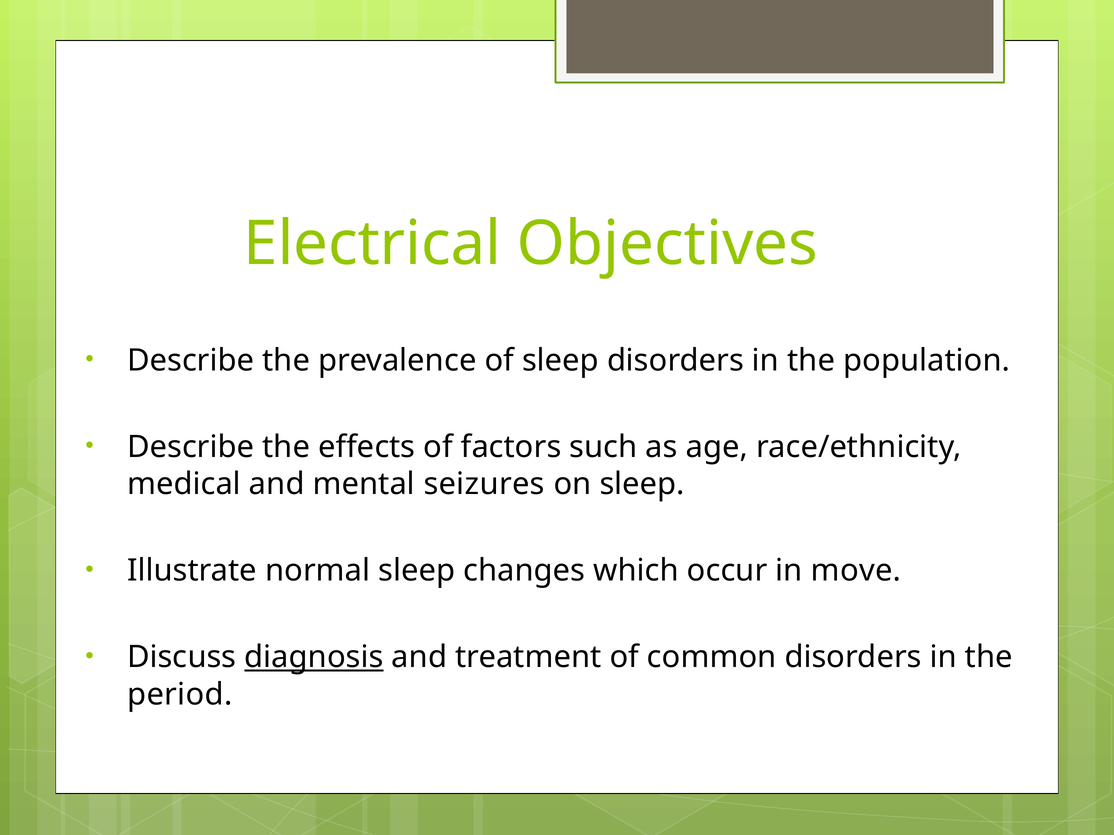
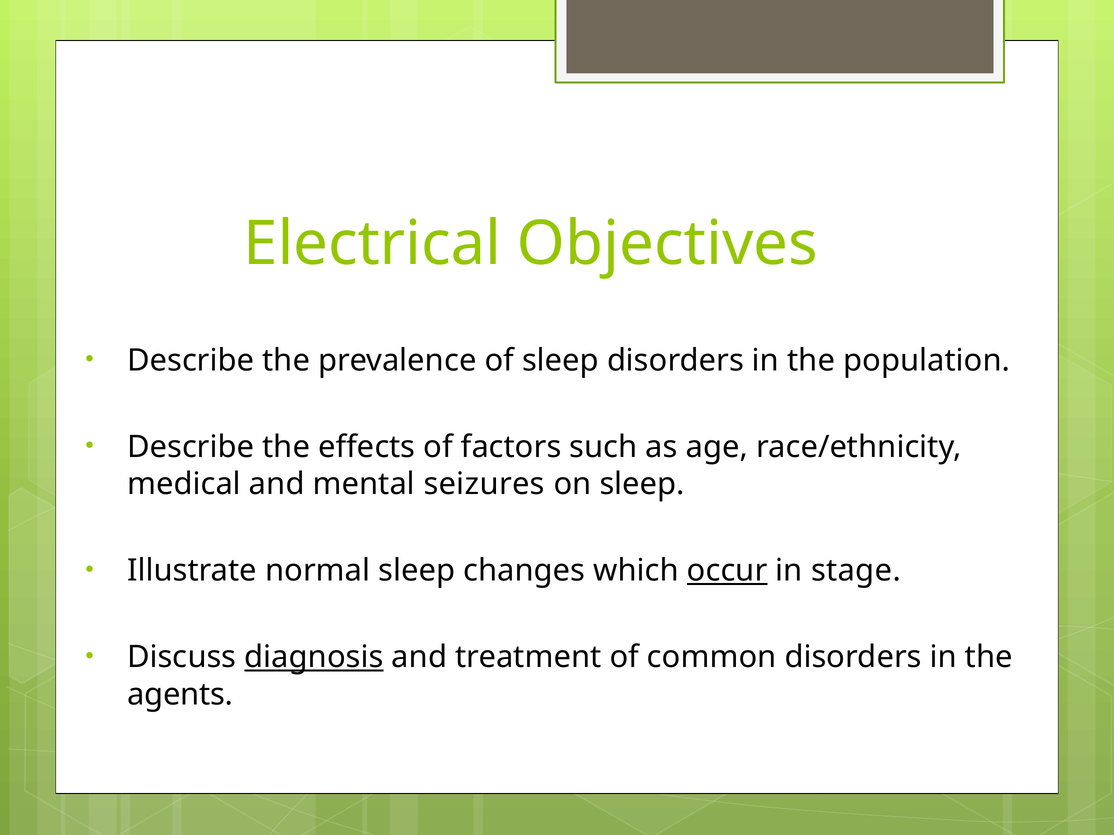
occur underline: none -> present
move: move -> stage
period: period -> agents
